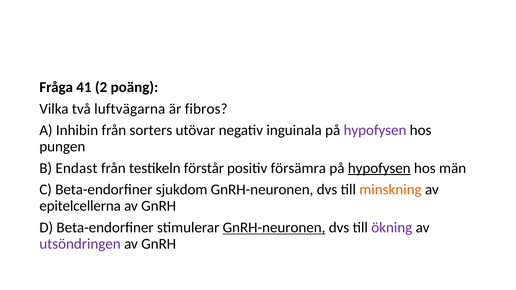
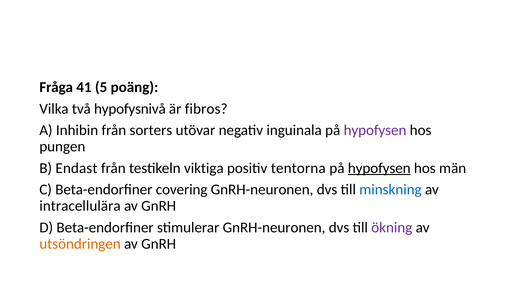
2: 2 -> 5
luftvägarna: luftvägarna -> hypofysnivå
förstår: förstår -> viktiga
försämra: försämra -> tentorna
sjukdom: sjukdom -> covering
minskning colour: orange -> blue
epitelcellerna: epitelcellerna -> intracellulära
GnRH-neuronen at (274, 228) underline: present -> none
utsöndringen colour: purple -> orange
